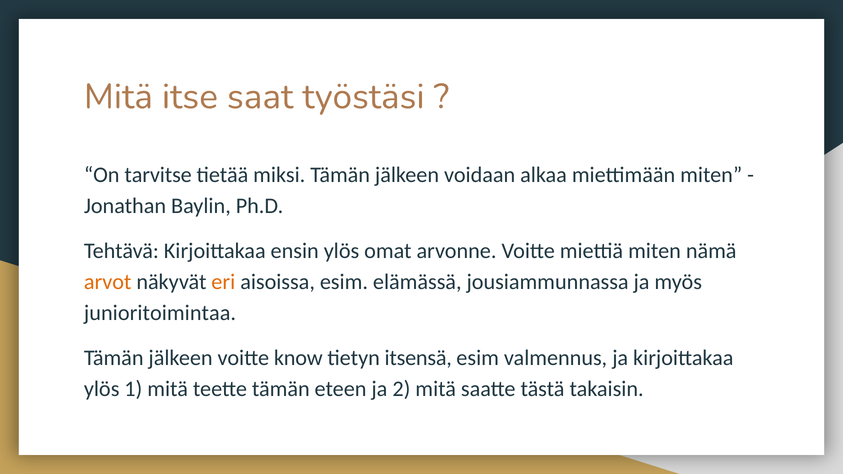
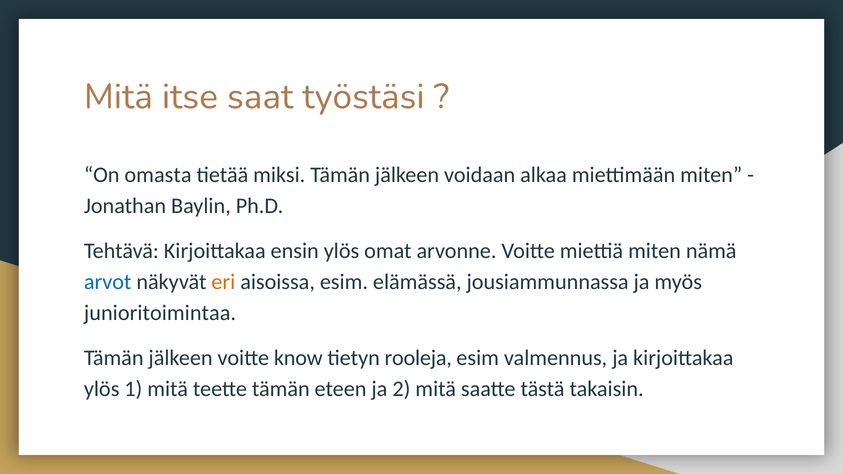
tarvitse: tarvitse -> omasta
arvot colour: orange -> blue
itsensä: itsensä -> rooleja
